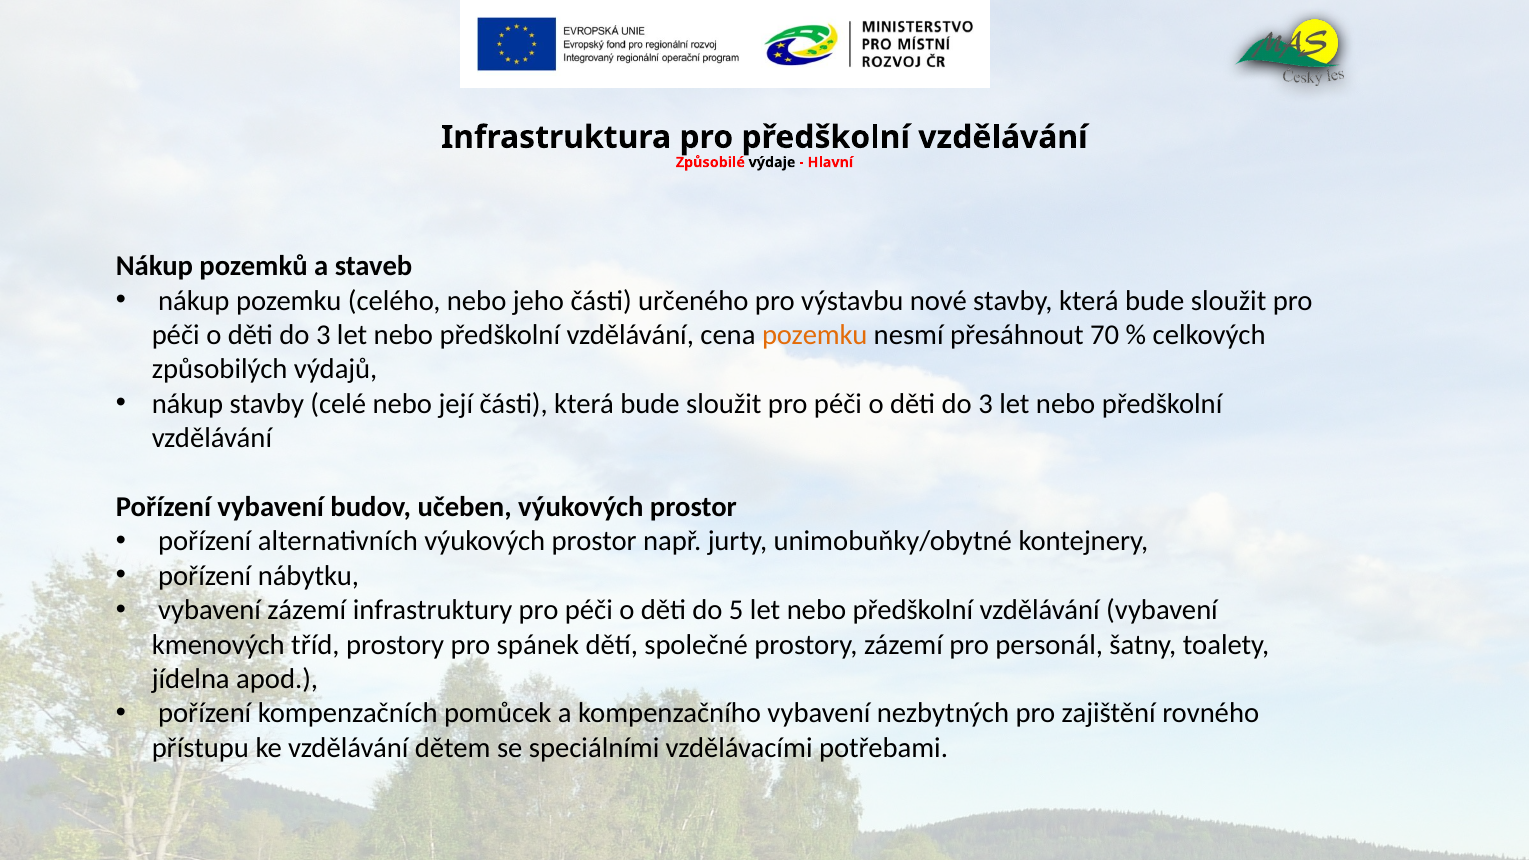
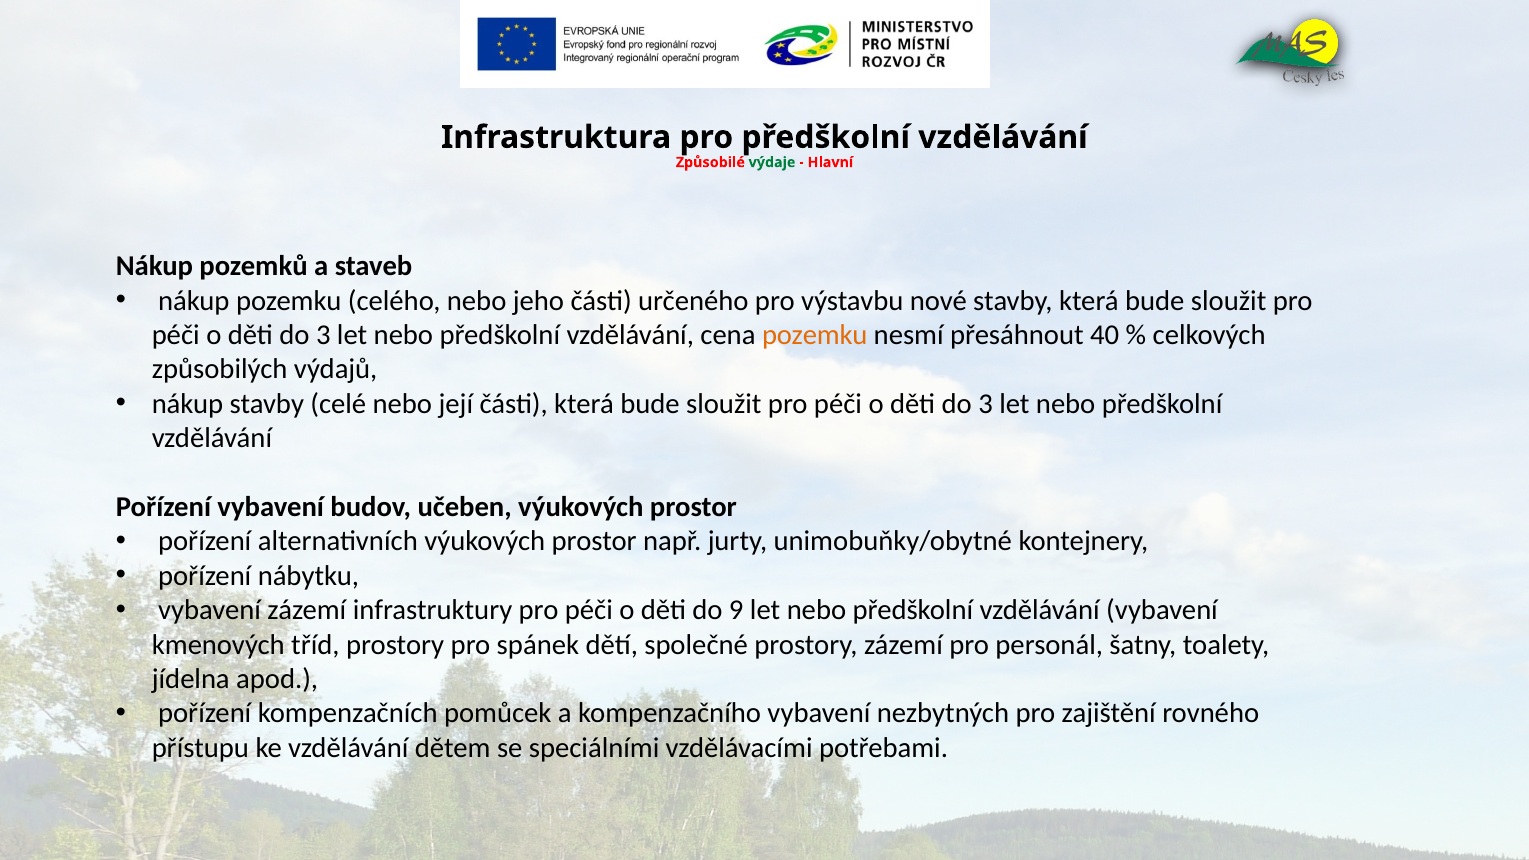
výdaje colour: black -> green
70: 70 -> 40
5: 5 -> 9
